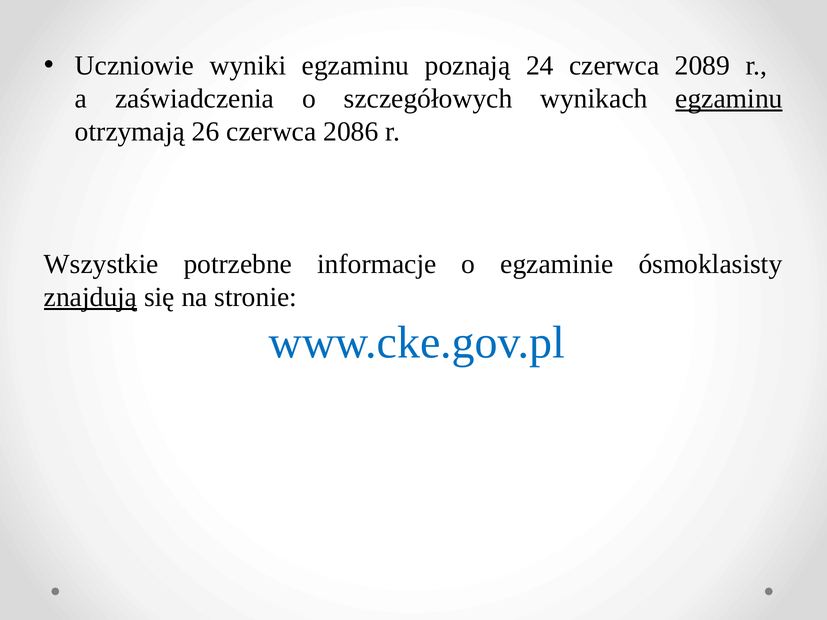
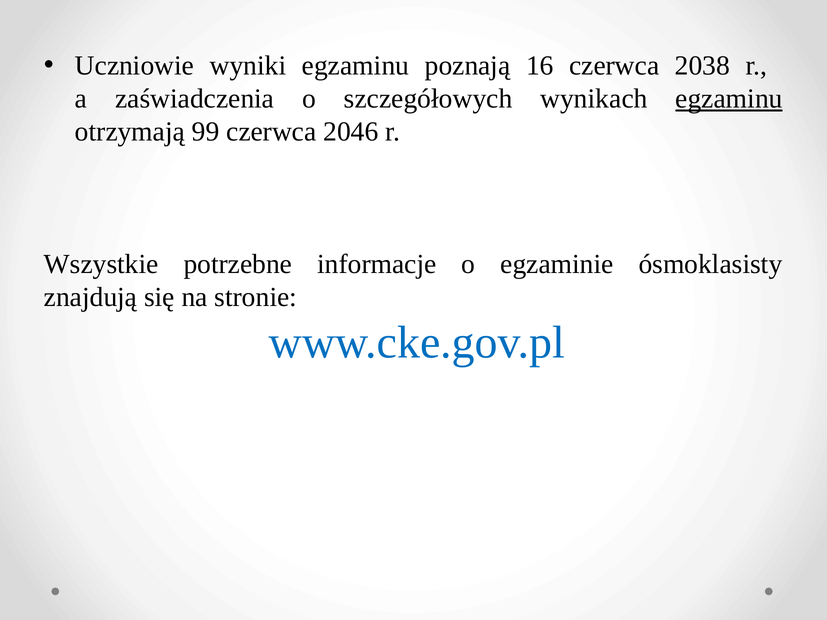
24: 24 -> 16
2089: 2089 -> 2038
26: 26 -> 99
2086: 2086 -> 2046
znajdują underline: present -> none
